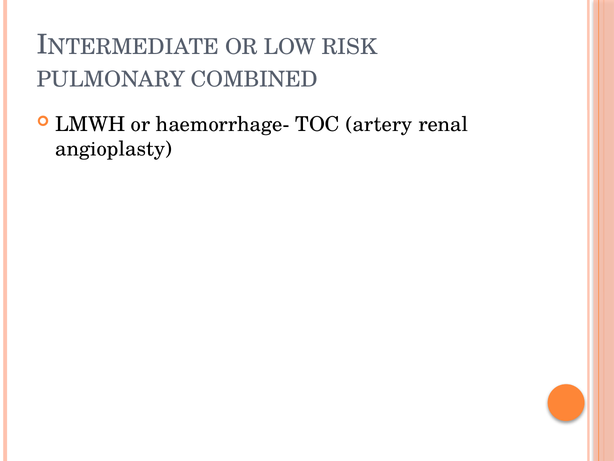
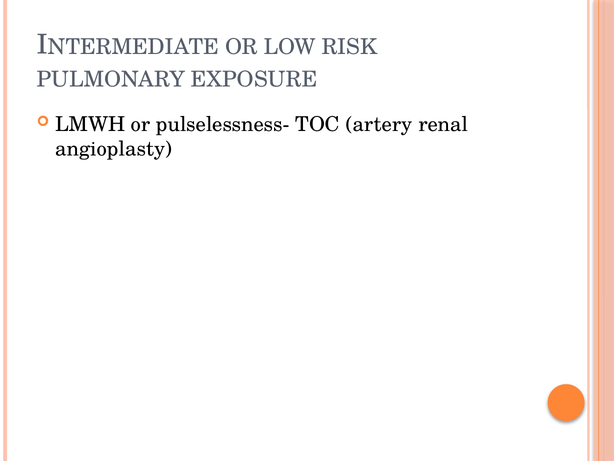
COMBINED: COMBINED -> EXPOSURE
haemorrhage-: haemorrhage- -> pulselessness-
